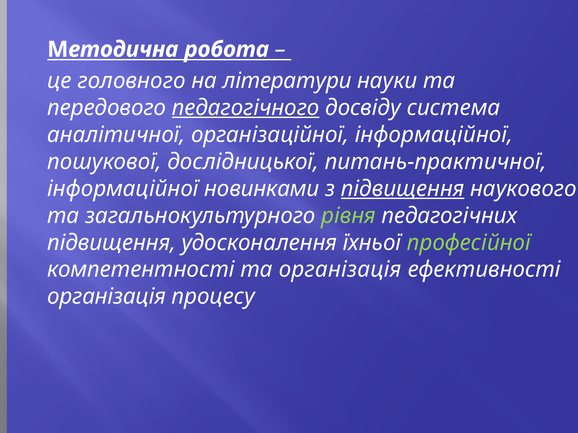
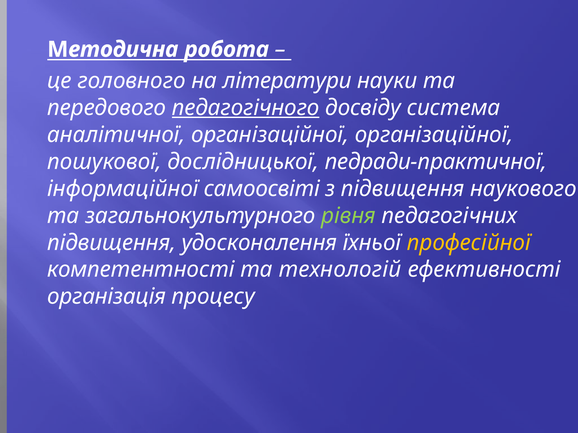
організаційної інформаційної: інформаційної -> організаційної
питань-практичної: питань-практичної -> педради-практичної
новинками: новинками -> самоосвіті
підвищення at (403, 189) underline: present -> none
професійної colour: light green -> yellow
та організація: організація -> технологій
